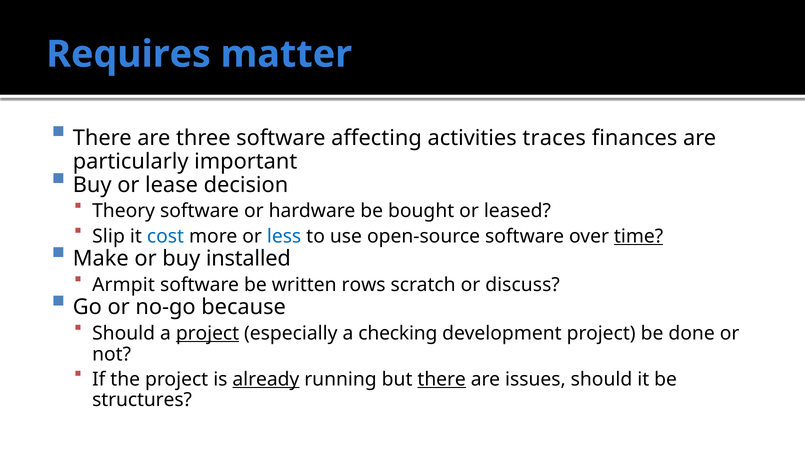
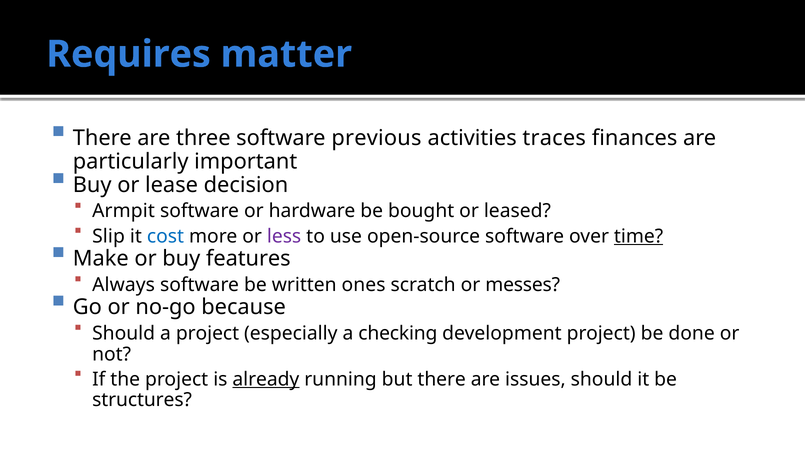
affecting: affecting -> previous
Theory: Theory -> Armpit
less colour: blue -> purple
installed: installed -> features
Armpit: Armpit -> Always
rows: rows -> ones
discuss: discuss -> messes
project at (208, 333) underline: present -> none
there at (442, 379) underline: present -> none
